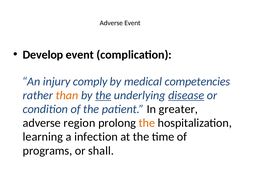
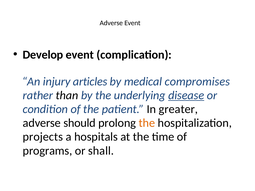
comply: comply -> articles
competencies: competencies -> compromises
than colour: orange -> black
the at (103, 95) underline: present -> none
region: region -> should
learning: learning -> projects
infection: infection -> hospitals
